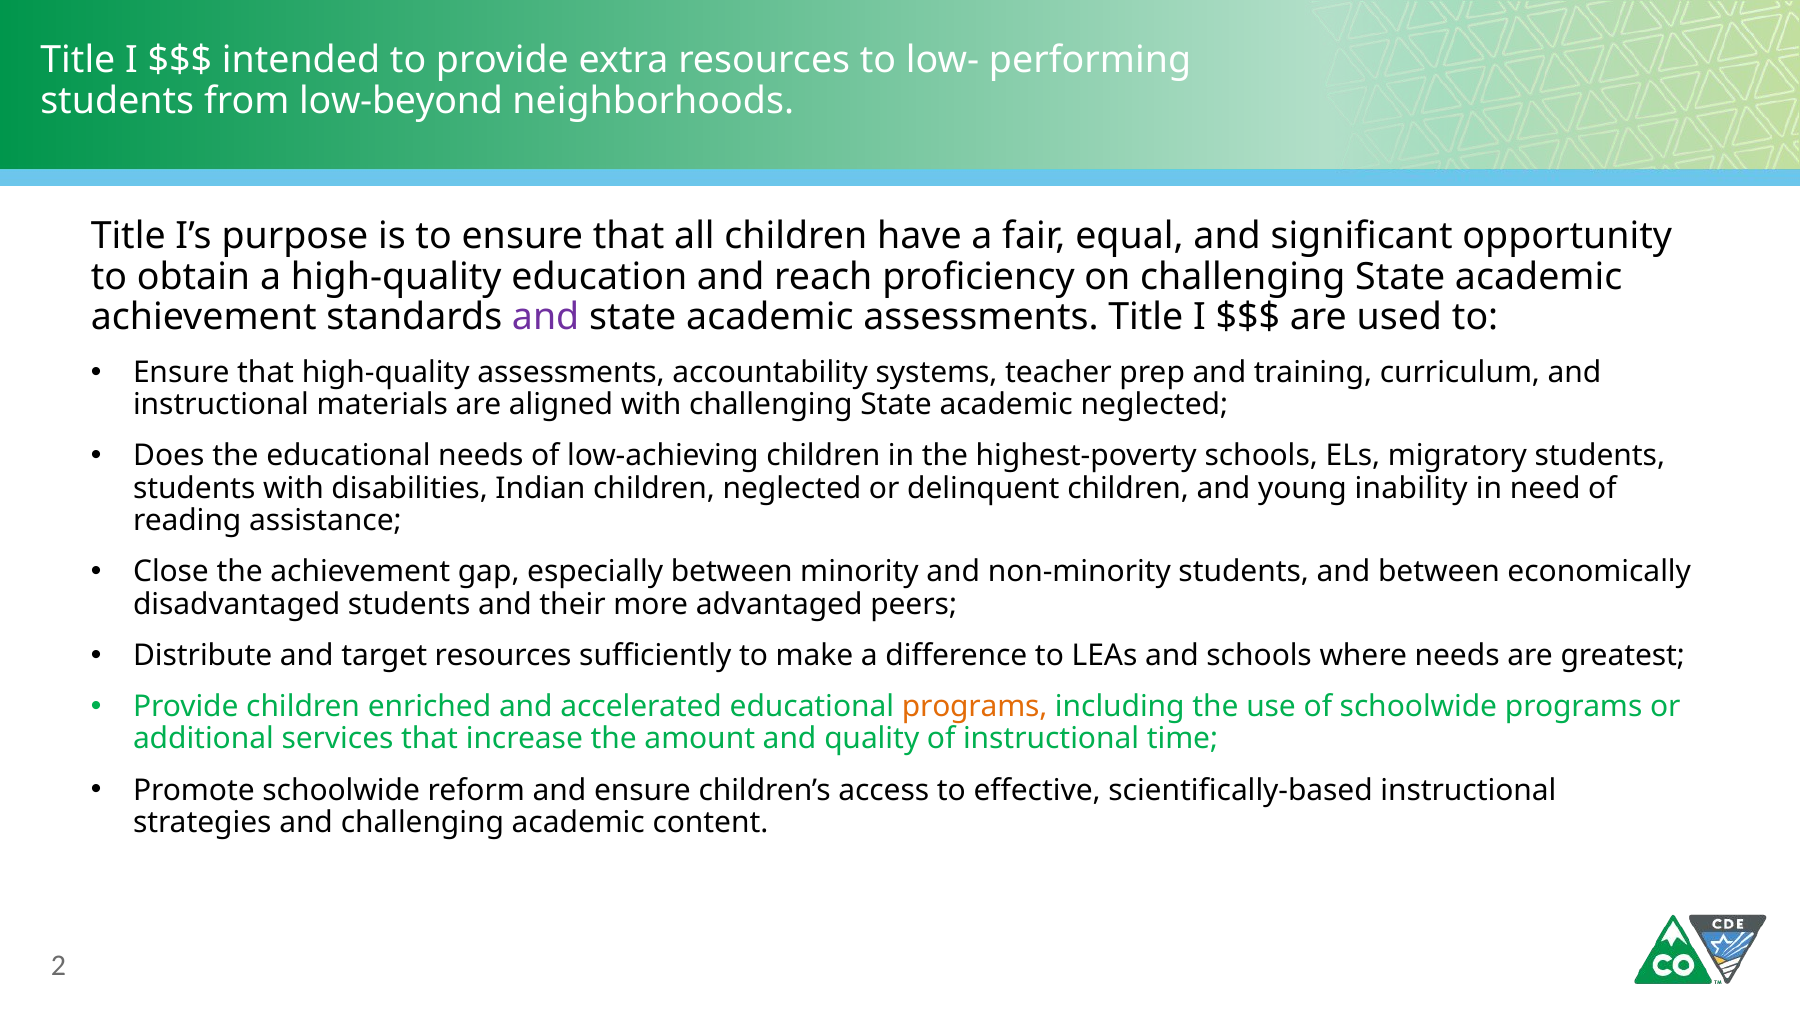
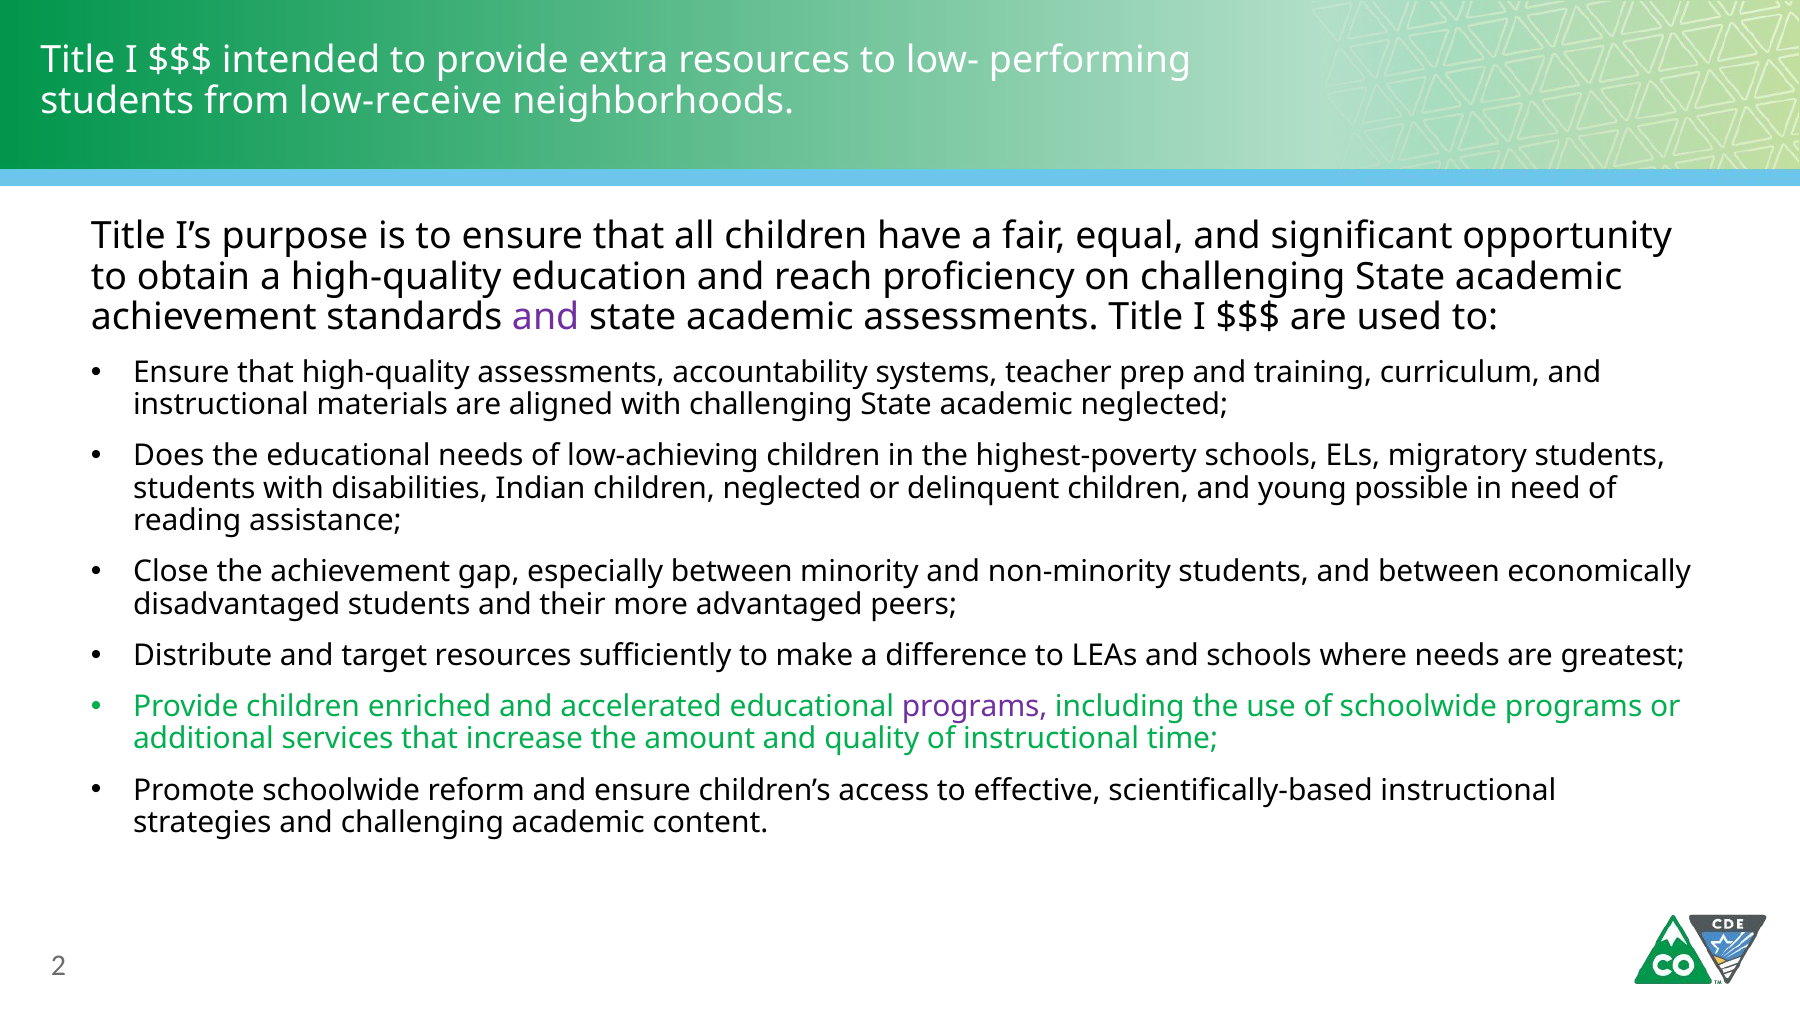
low-beyond: low-beyond -> low-receive
inability: inability -> possible
programs at (975, 706) colour: orange -> purple
